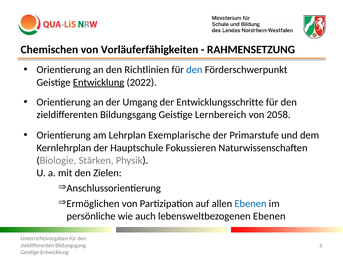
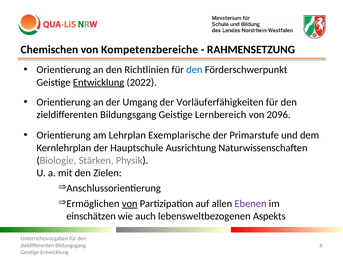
Vorläuferfähigkeiten: Vorläuferfähigkeiten -> Kompetenzbereiche
Entwicklungsschritte: Entwicklungsschritte -> Vorläuferfähigkeiten
2058: 2058 -> 2096
Fokussieren: Fokussieren -> Ausrichtung
von at (130, 204) underline: none -> present
Ebenen at (250, 204) colour: blue -> purple
persönliche: persönliche -> einschätzen
lebensweltbezogenen Ebenen: Ebenen -> Aspekts
